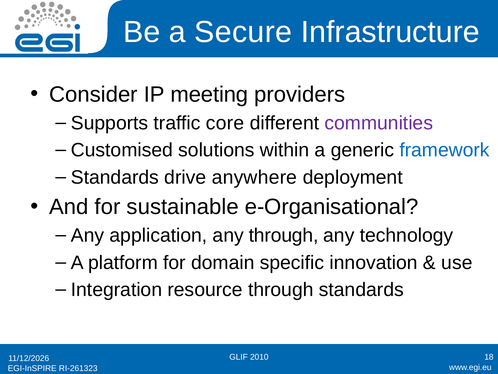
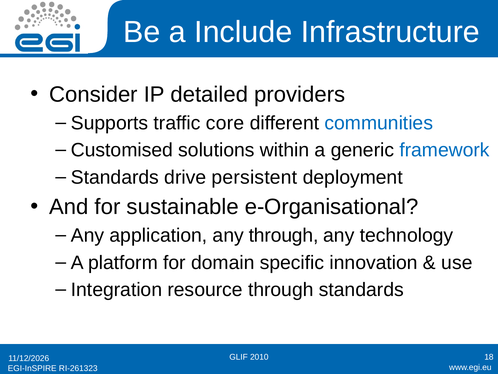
Secure: Secure -> Include
meeting: meeting -> detailed
communities colour: purple -> blue
anywhere: anywhere -> persistent
